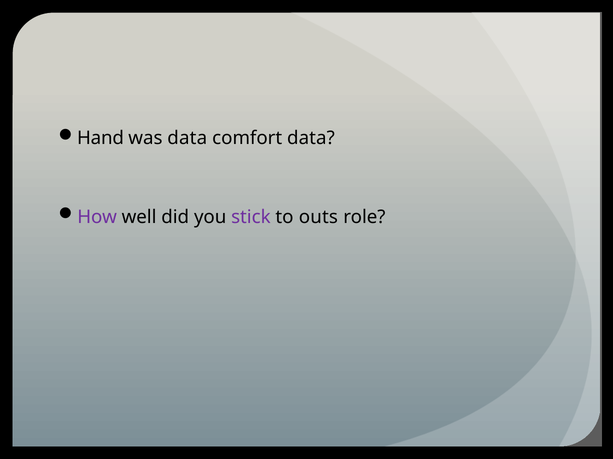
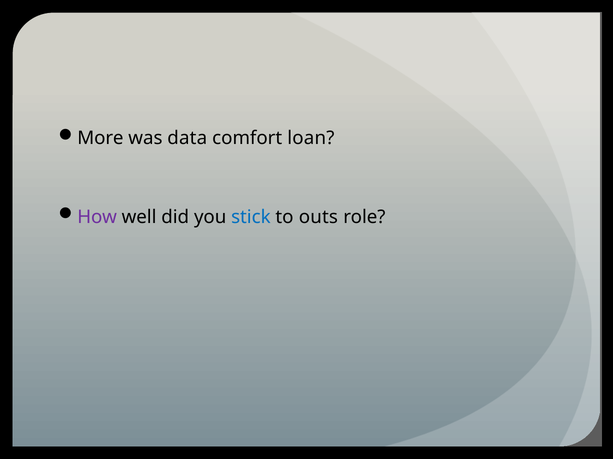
Hand: Hand -> More
comfort data: data -> loan
stick colour: purple -> blue
